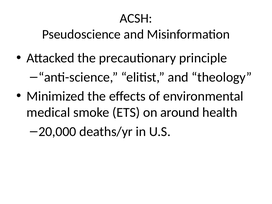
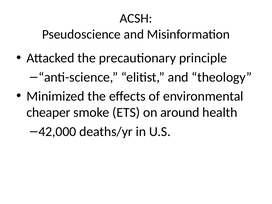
medical: medical -> cheaper
20,000: 20,000 -> 42,000
